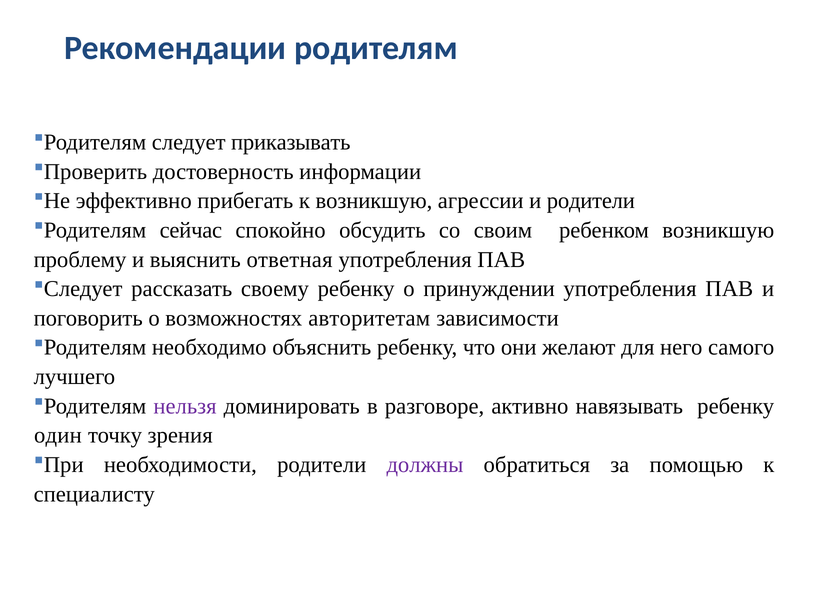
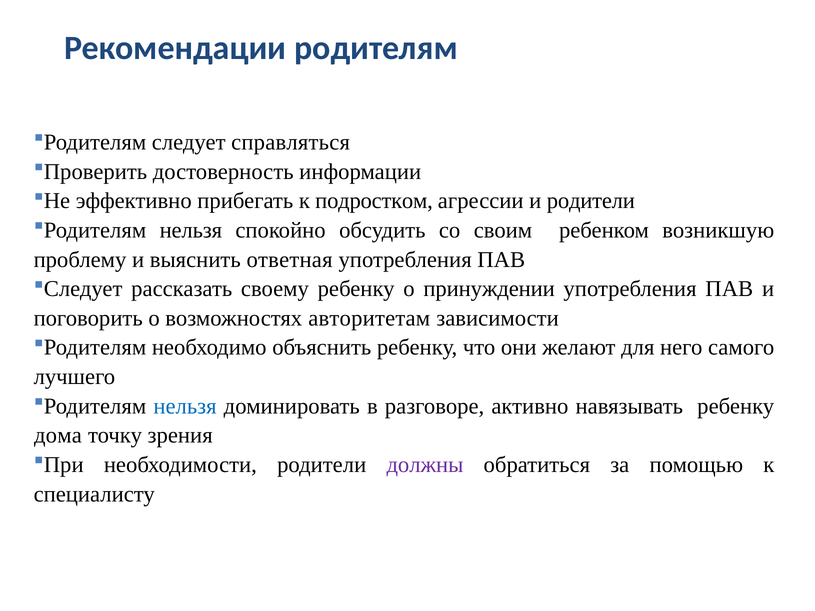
приказывать: приказывать -> справляться
к возникшую: возникшую -> подростком
сейчас at (191, 230): сейчас -> нельзя
нельзя at (185, 406) colour: purple -> blue
один: один -> дома
